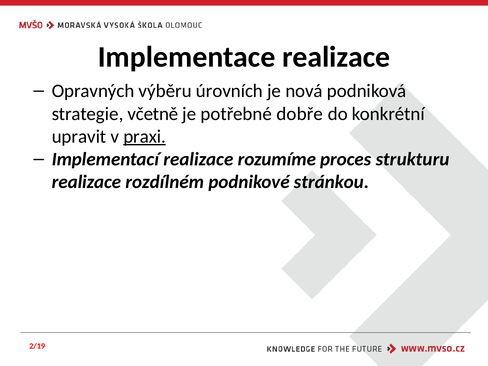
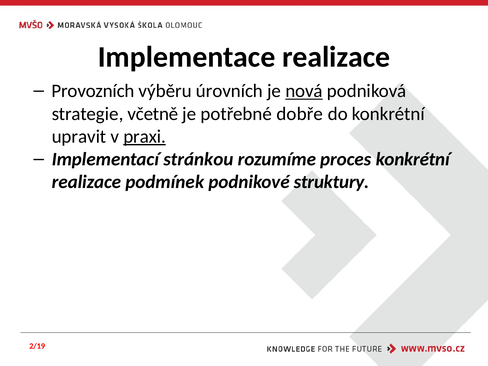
Opravných: Opravných -> Provozních
nová underline: none -> present
Implementací realizace: realizace -> stránkou
proces strukturu: strukturu -> konkrétní
rozdílném: rozdílném -> podmínek
stránkou: stránkou -> struktury
